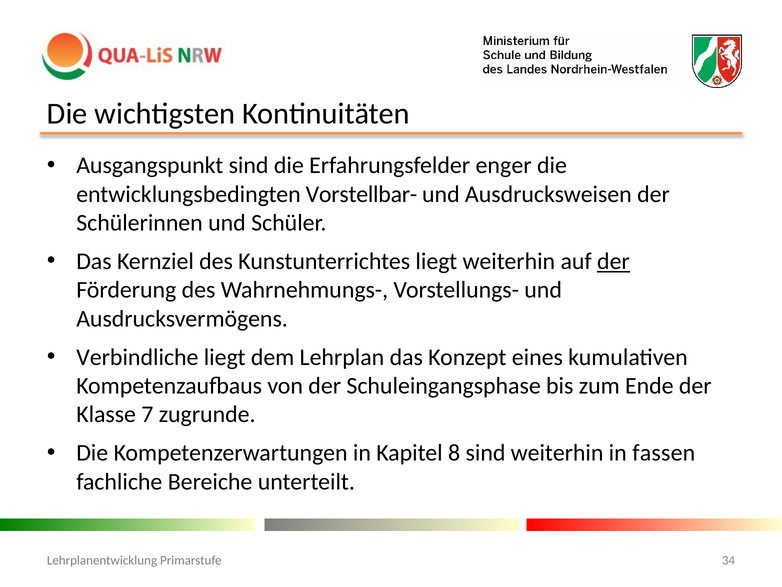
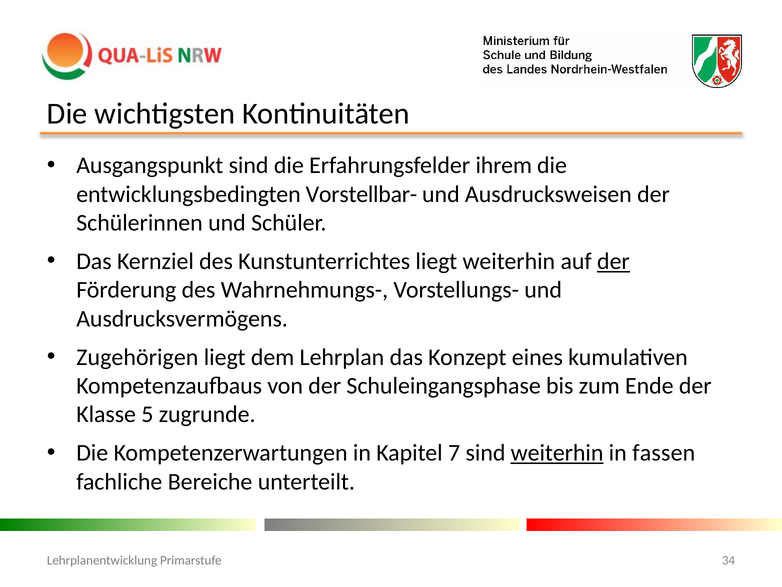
enger: enger -> ihrem
Verbindliche: Verbindliche -> Zugehörigen
7: 7 -> 5
8: 8 -> 7
weiterhin at (557, 453) underline: none -> present
